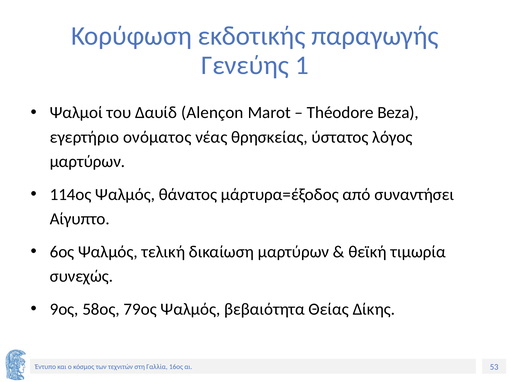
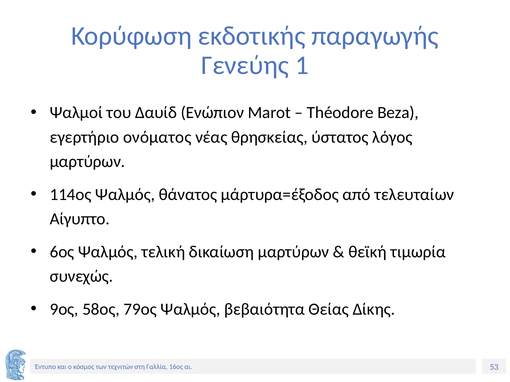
Alençon: Alençon -> Ενώπιον
συναντήσει: συναντήσει -> τελευταίων
